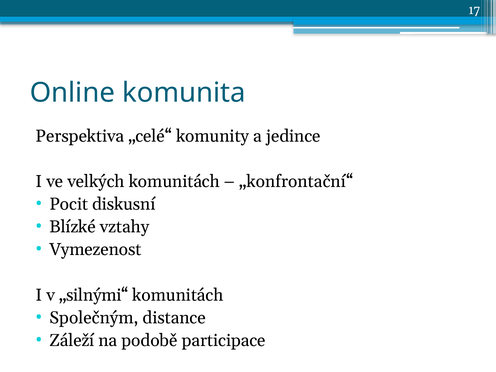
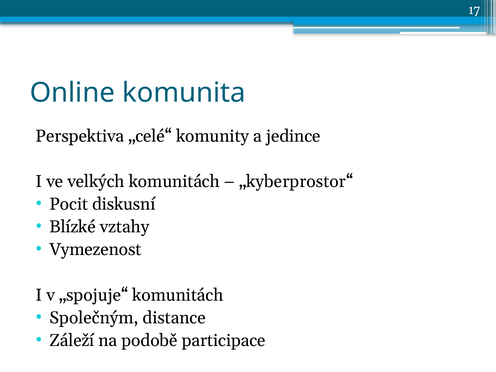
„konfrontační“: „konfrontační“ -> „kyberprostor“
„silnými“: „silnými“ -> „spojuje“
